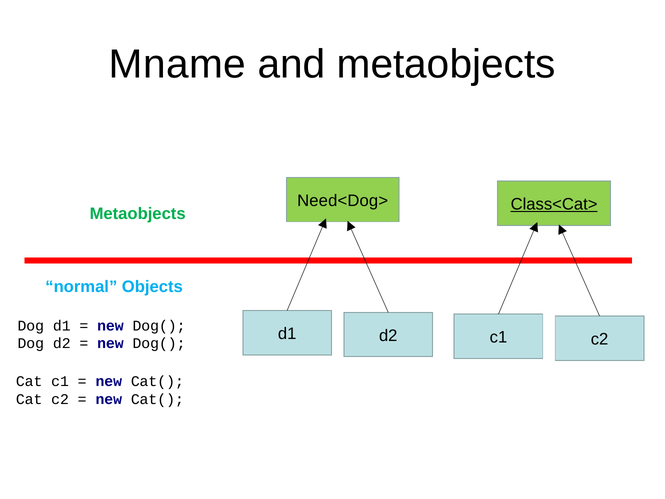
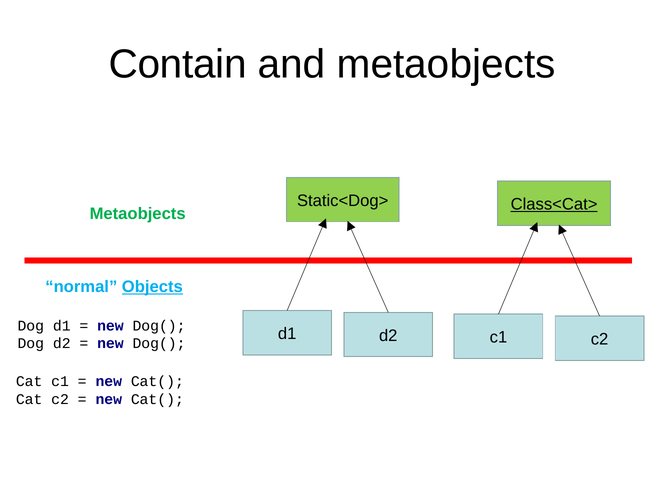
Mname: Mname -> Contain
Need<Dog>: Need<Dog> -> Static<Dog>
Objects underline: none -> present
